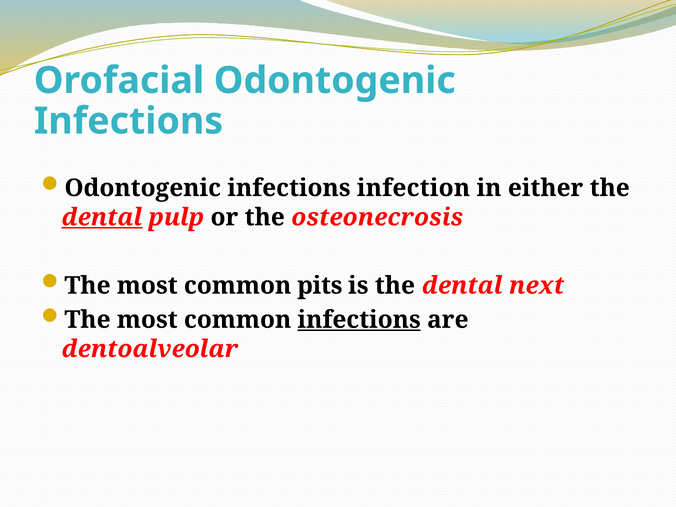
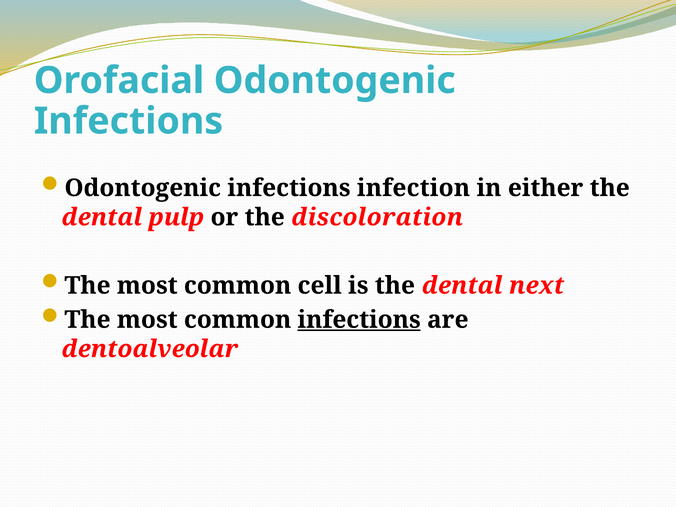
dental at (102, 217) underline: present -> none
osteonecrosis: osteonecrosis -> discoloration
pits: pits -> cell
